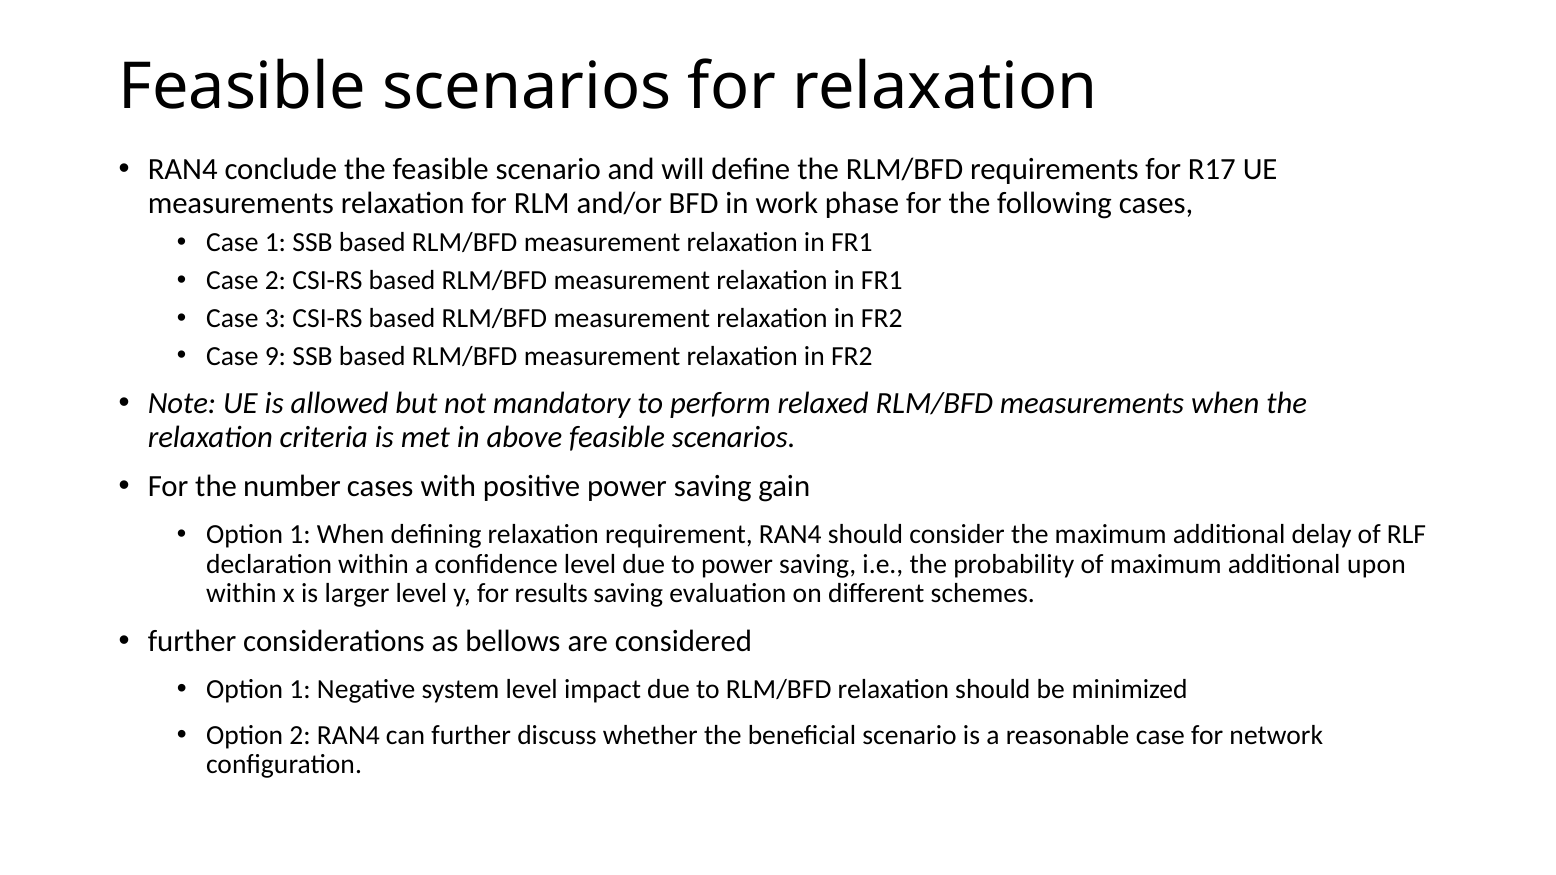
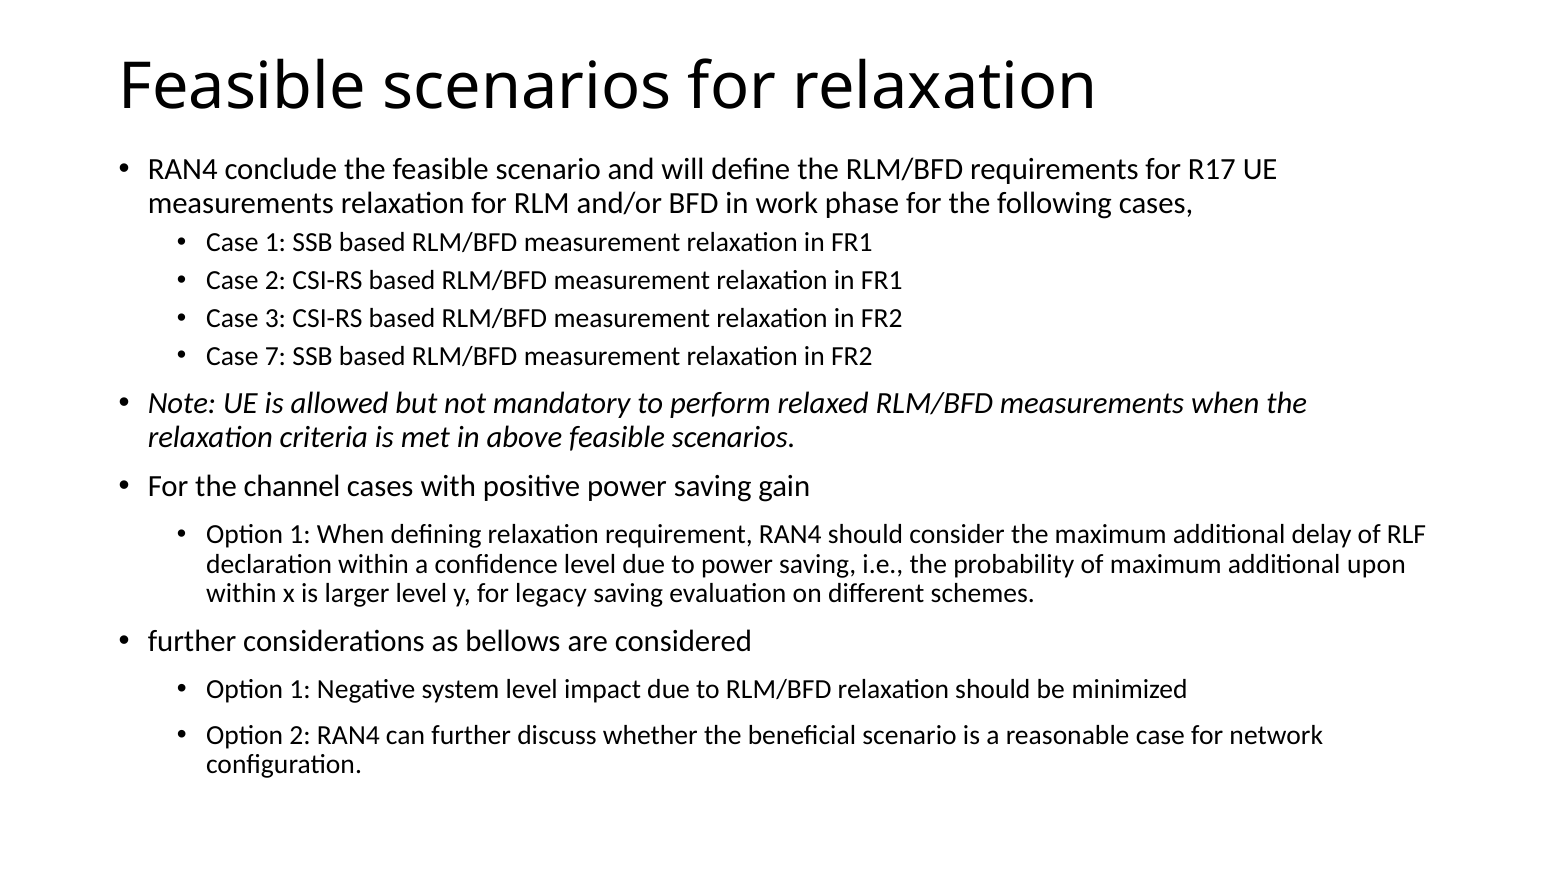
9: 9 -> 7
number: number -> channel
results: results -> legacy
